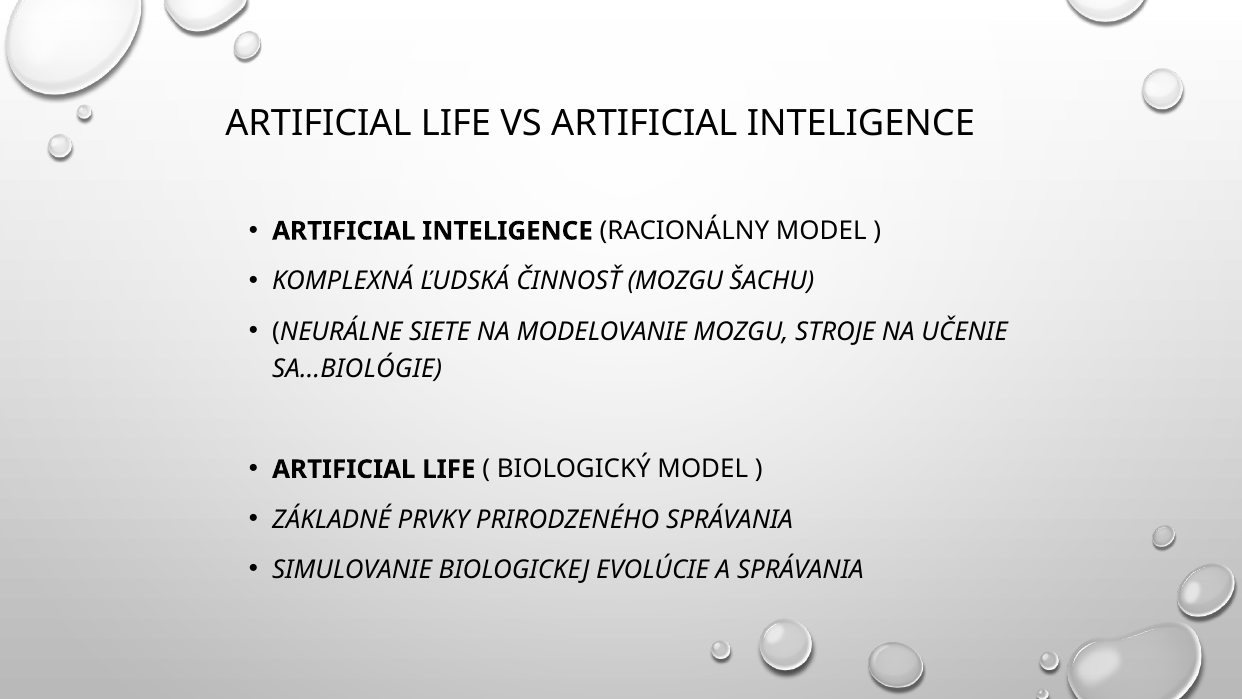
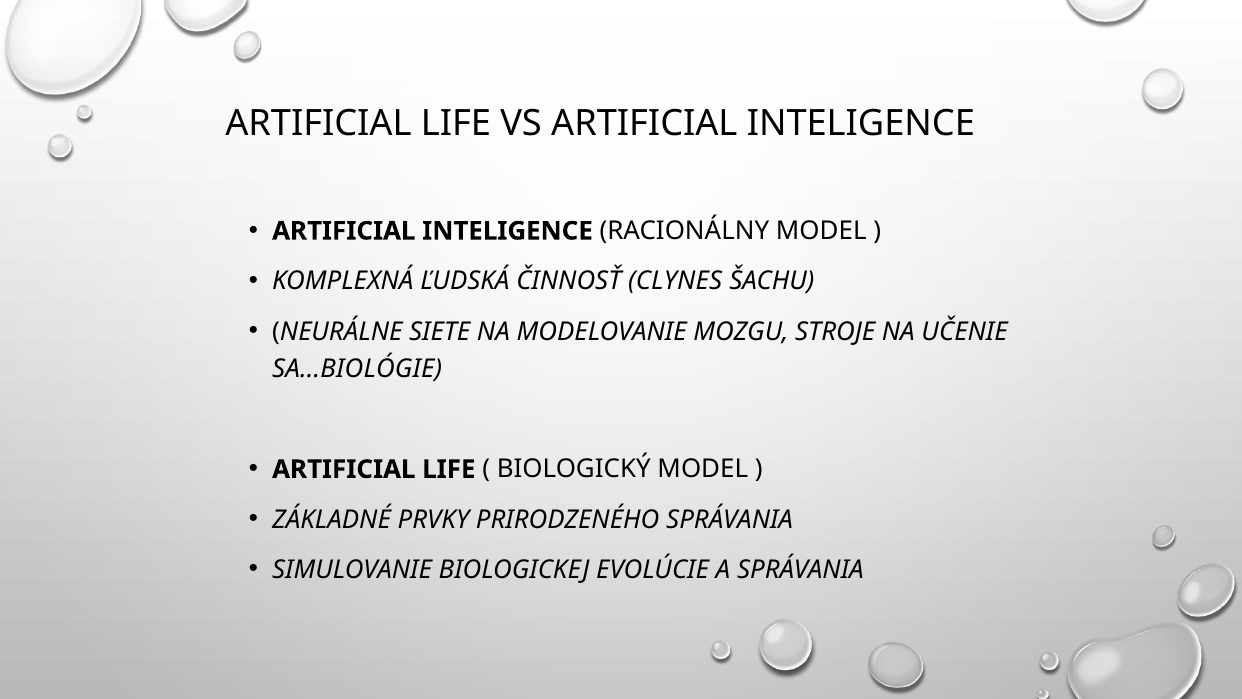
ČINNOSŤ MOZGU: MOZGU -> CLYNES
